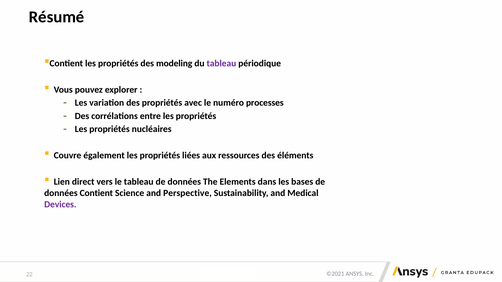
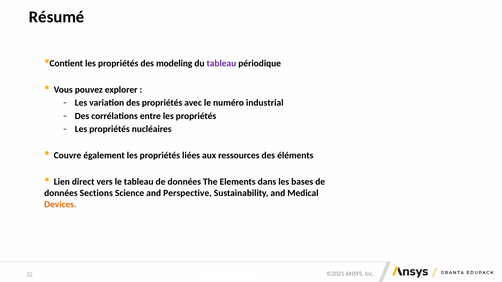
processes: processes -> industrial
données Contient: Contient -> Sections
Devices colour: purple -> orange
